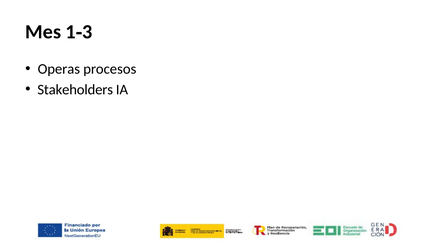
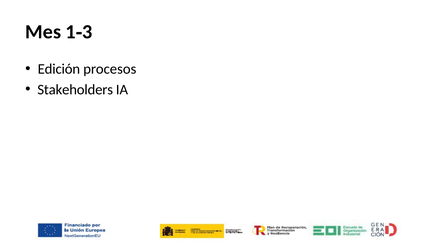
Operas: Operas -> Edición
